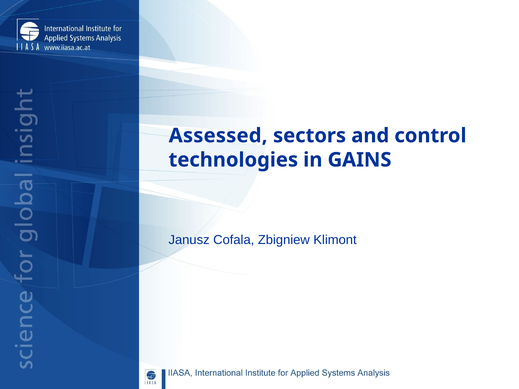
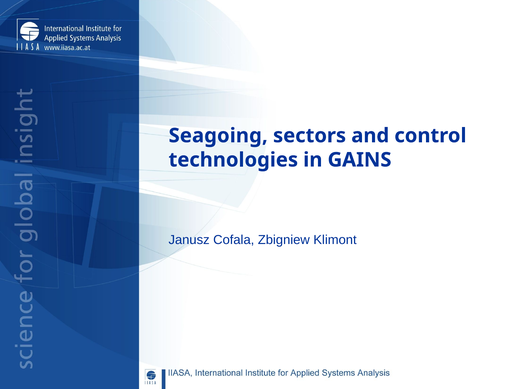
Assessed: Assessed -> Seagoing
